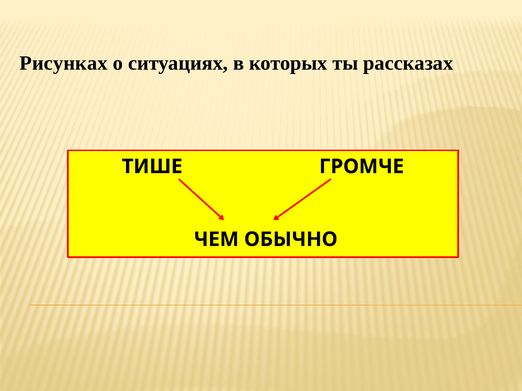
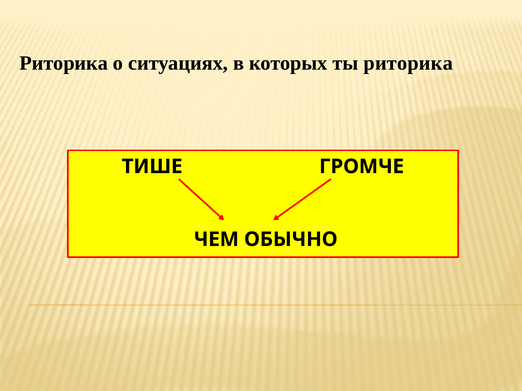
Рисунках at (64, 63): Рисунках -> Риторика
ты рассказах: рассказах -> риторика
